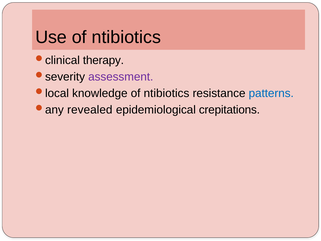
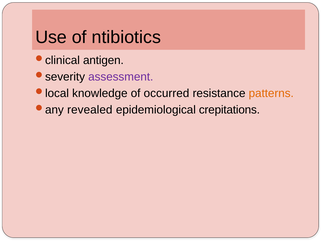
therapy: therapy -> antigen
knowledge of ntibiotics: ntibiotics -> occurred
patterns colour: blue -> orange
